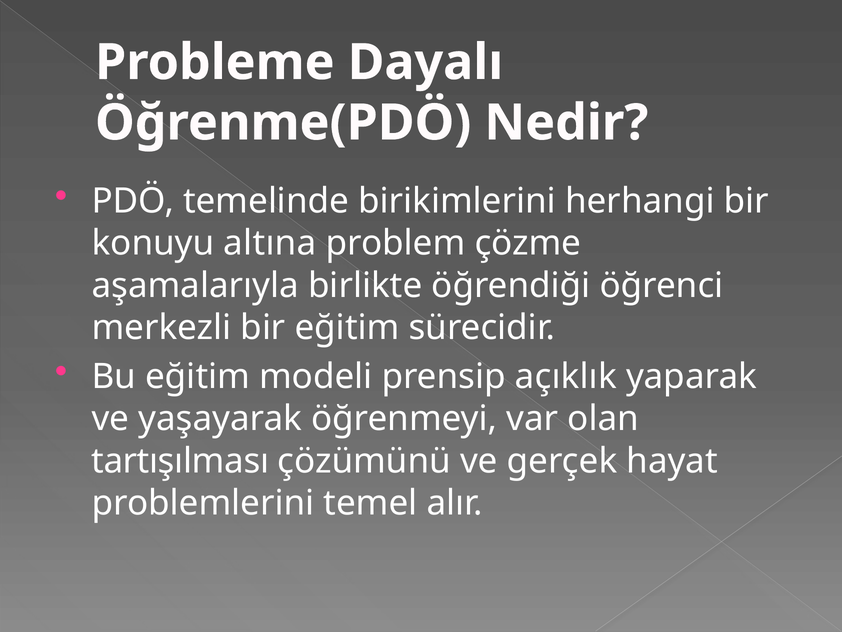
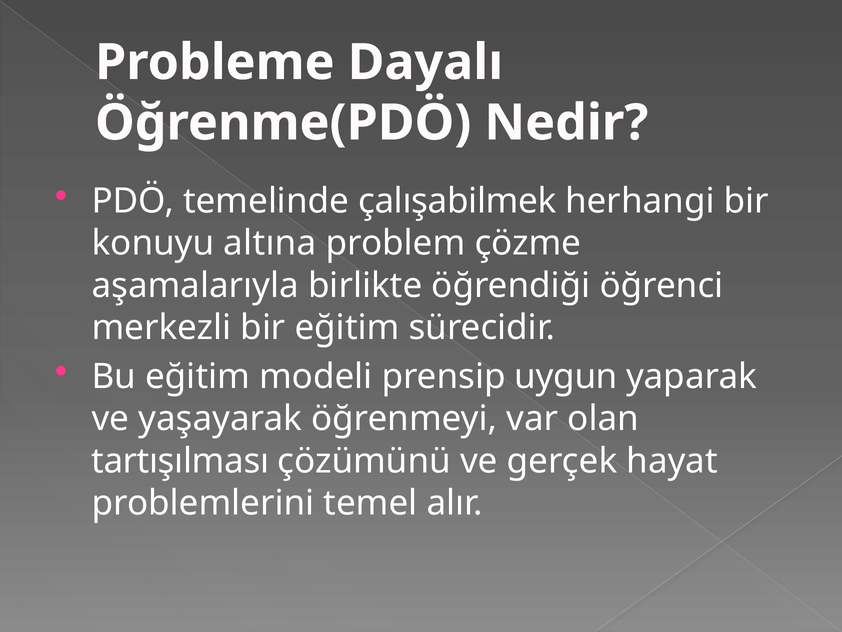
birikimlerini: birikimlerini -> çalışabilmek
açıklık: açıklık -> uygun
